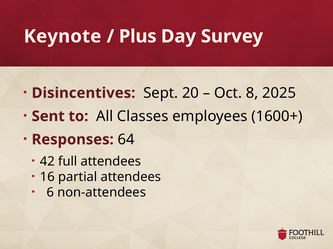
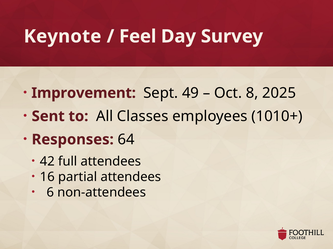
Plus: Plus -> Feel
Disincentives: Disincentives -> Improvement
20: 20 -> 49
1600+: 1600+ -> 1010+
